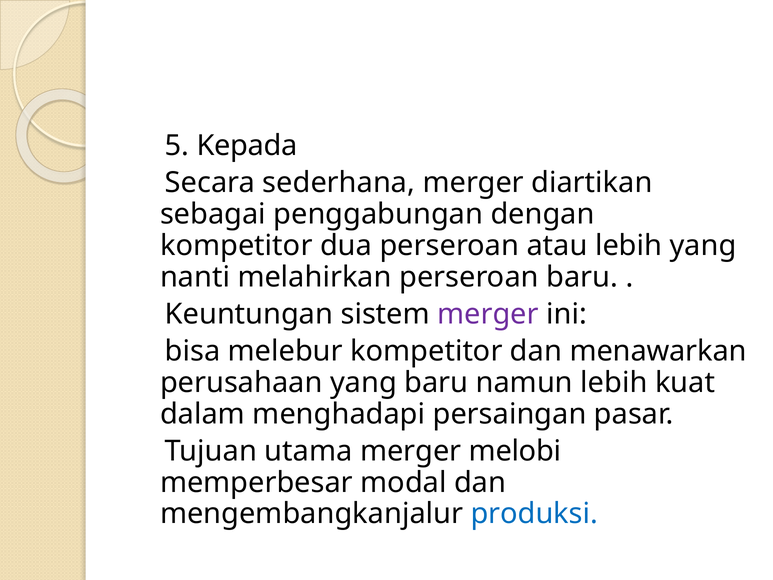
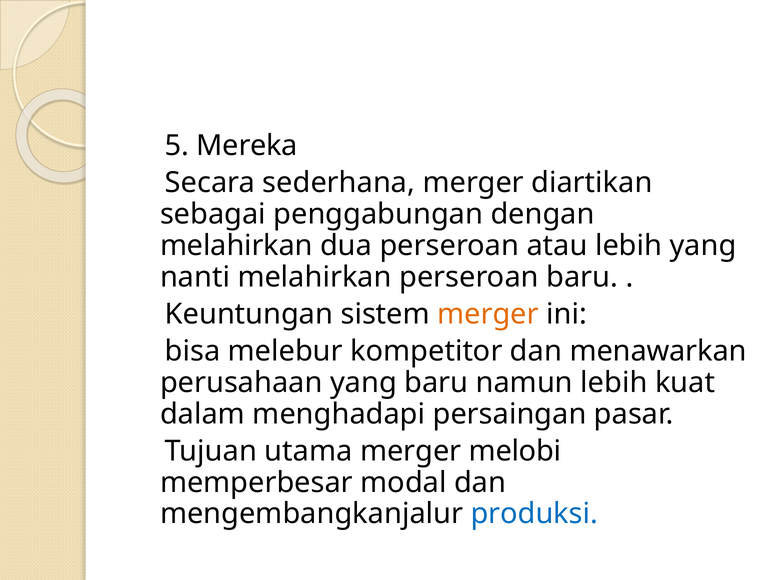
Kepada: Kepada -> Mereka
kompetitor at (236, 246): kompetitor -> melahirkan
merger at (488, 314) colour: purple -> orange
